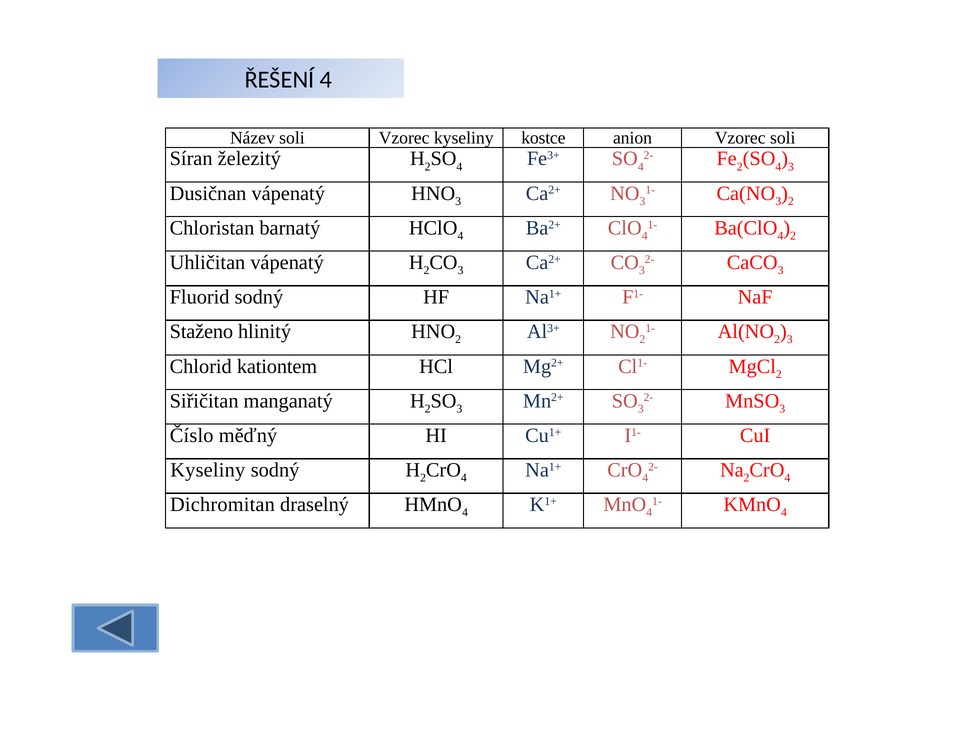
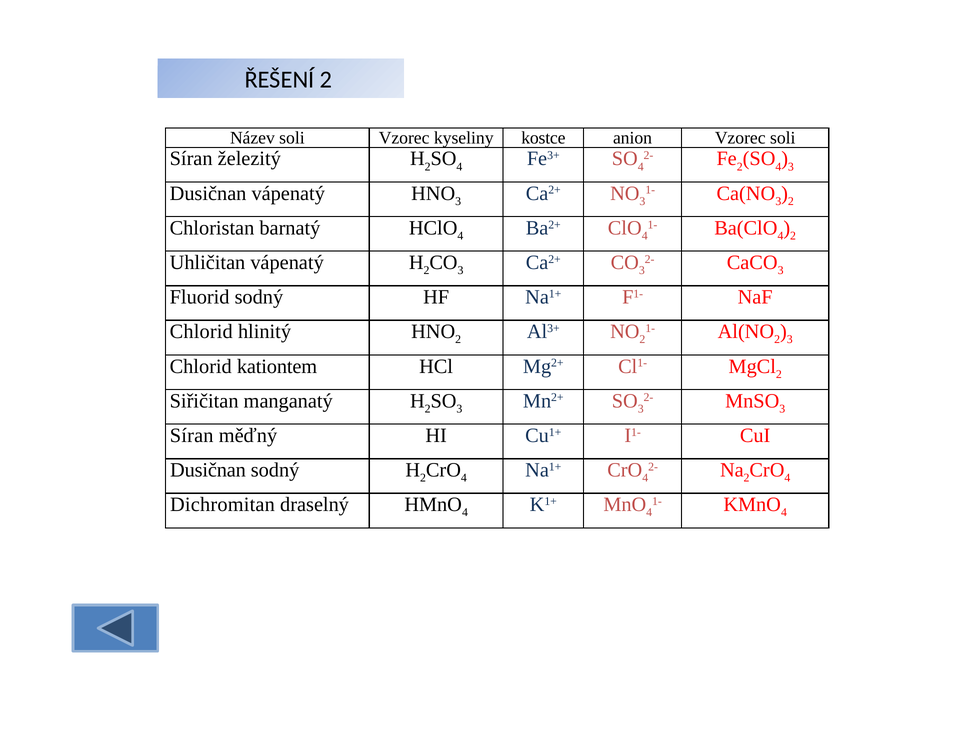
ŘEŠENÍ 4: 4 -> 2
Staženo at (201, 332): Staženo -> Chlorid
Číslo at (192, 435): Číslo -> Síran
Kyseliny at (208, 470): Kyseliny -> Dusičnan
